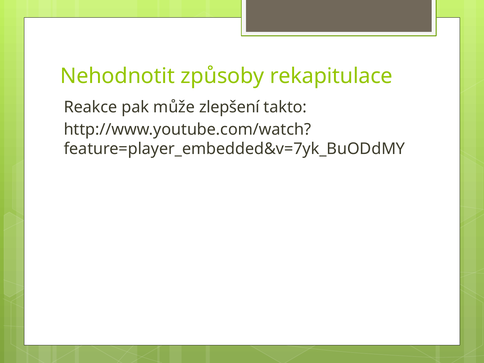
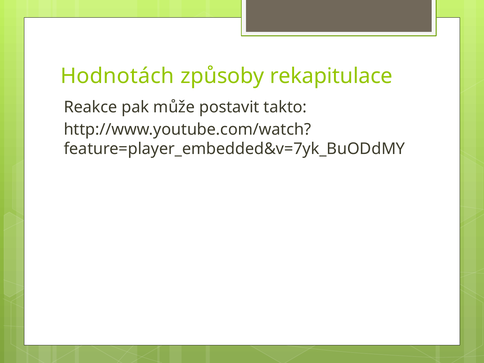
Nehodnotit: Nehodnotit -> Hodnotách
zlepšení: zlepšení -> postavit
